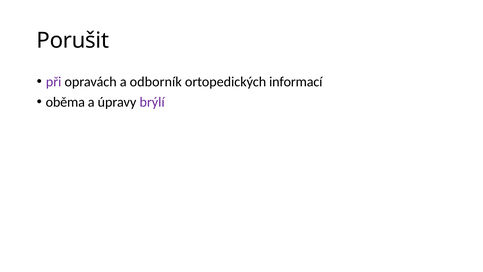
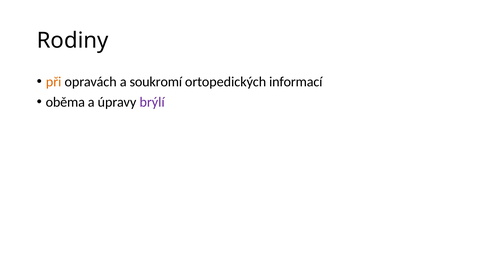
Porušit: Porušit -> Rodiny
při colour: purple -> orange
odborník: odborník -> soukromí
